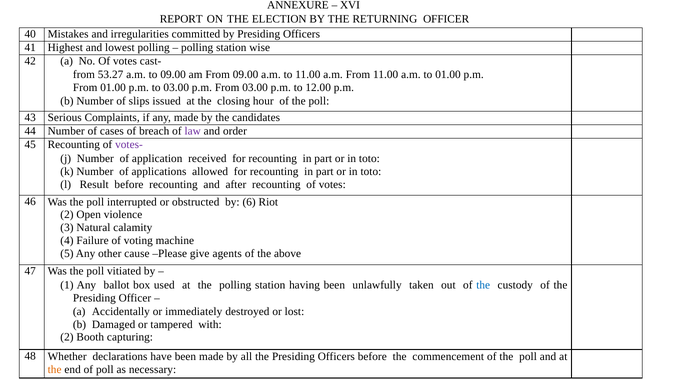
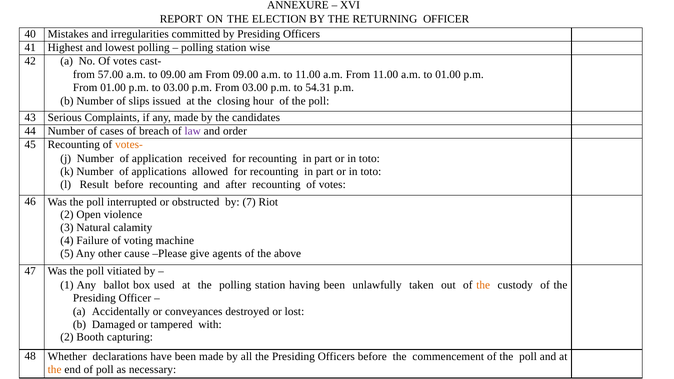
53.27: 53.27 -> 57.00
12.00: 12.00 -> 54.31
votes- colour: purple -> orange
6: 6 -> 7
the at (483, 285) colour: blue -> orange
immediately: immediately -> conveyances
